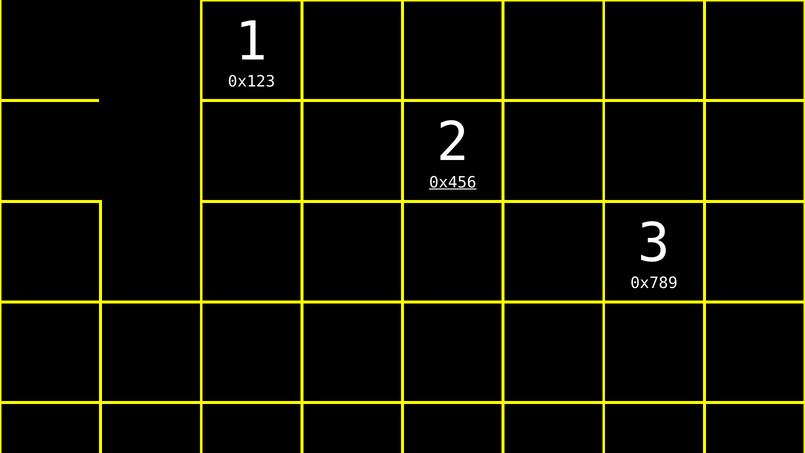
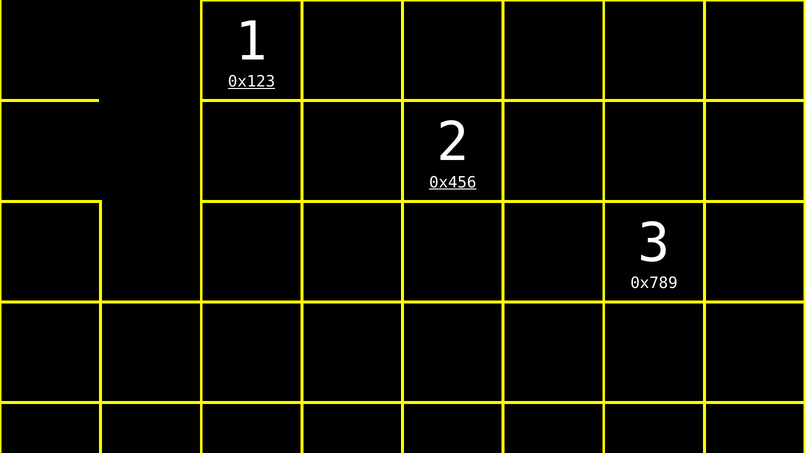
0x123 underline: none -> present
